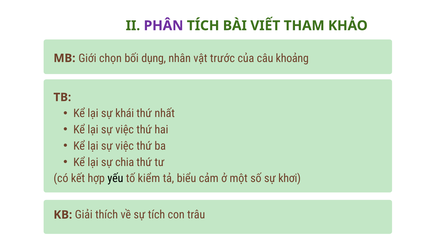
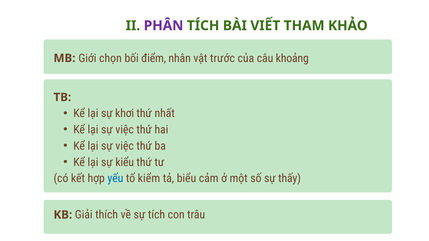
dụng: dụng -> điểm
khái: khái -> khơi
chia: chia -> kiểu
yếu colour: black -> blue
khơi: khơi -> thấy
